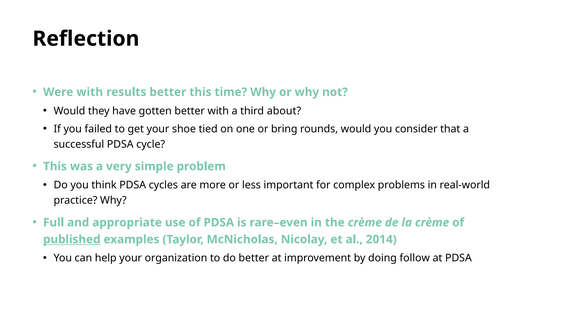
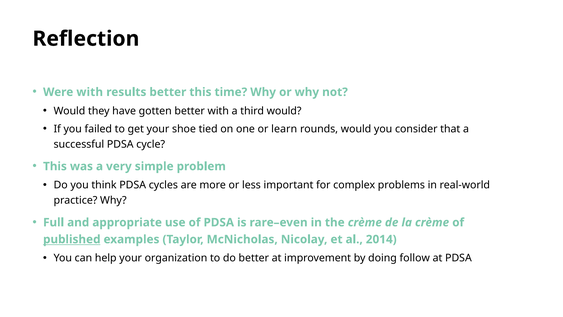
third about: about -> would
bring: bring -> learn
